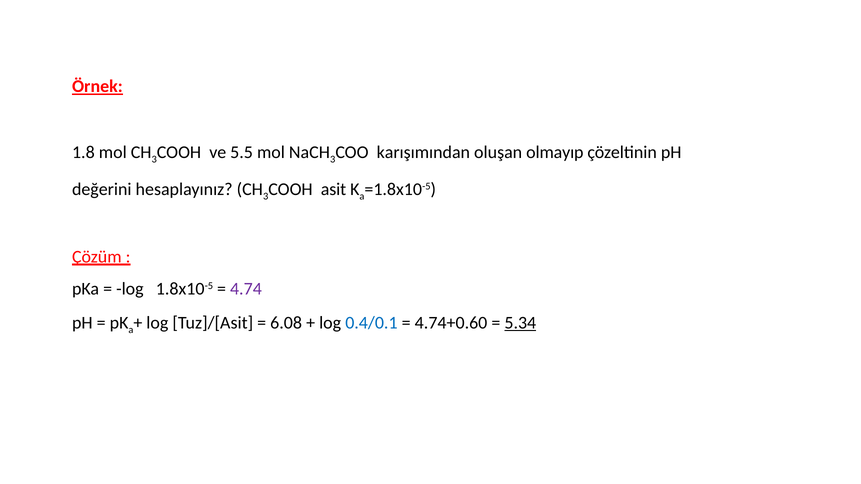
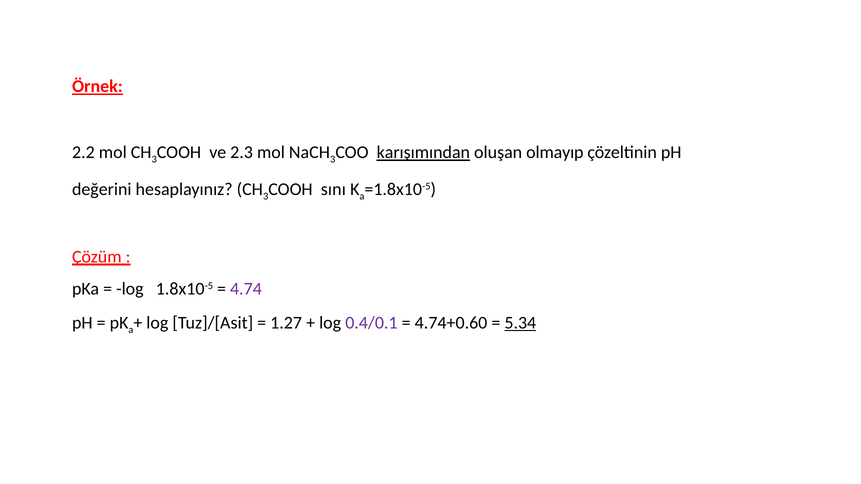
1.8: 1.8 -> 2.2
5.5: 5.5 -> 2.3
karışımından underline: none -> present
asit: asit -> sını
6.08: 6.08 -> 1.27
0.4/0.1 colour: blue -> purple
